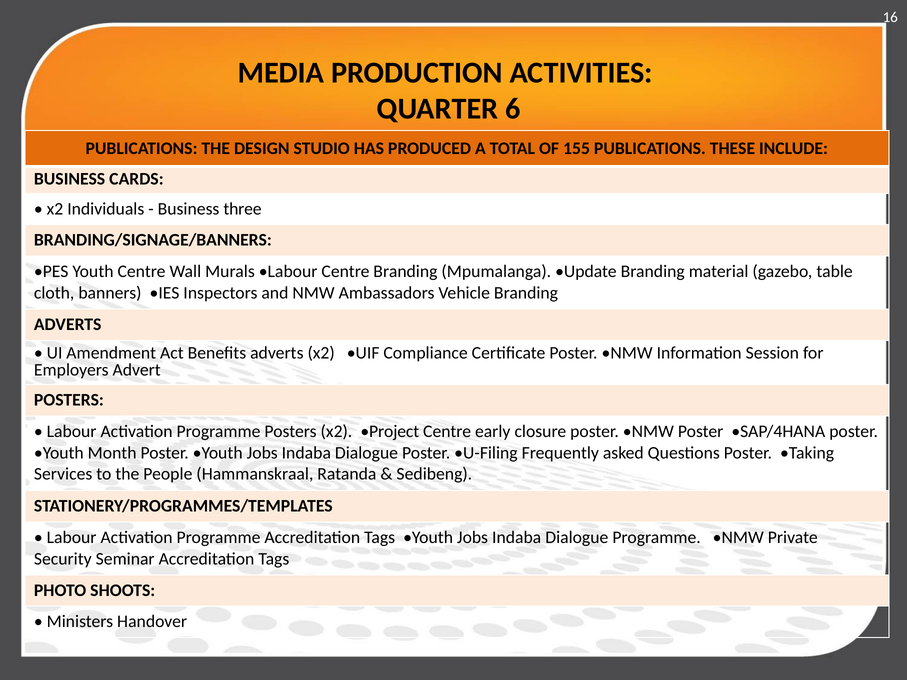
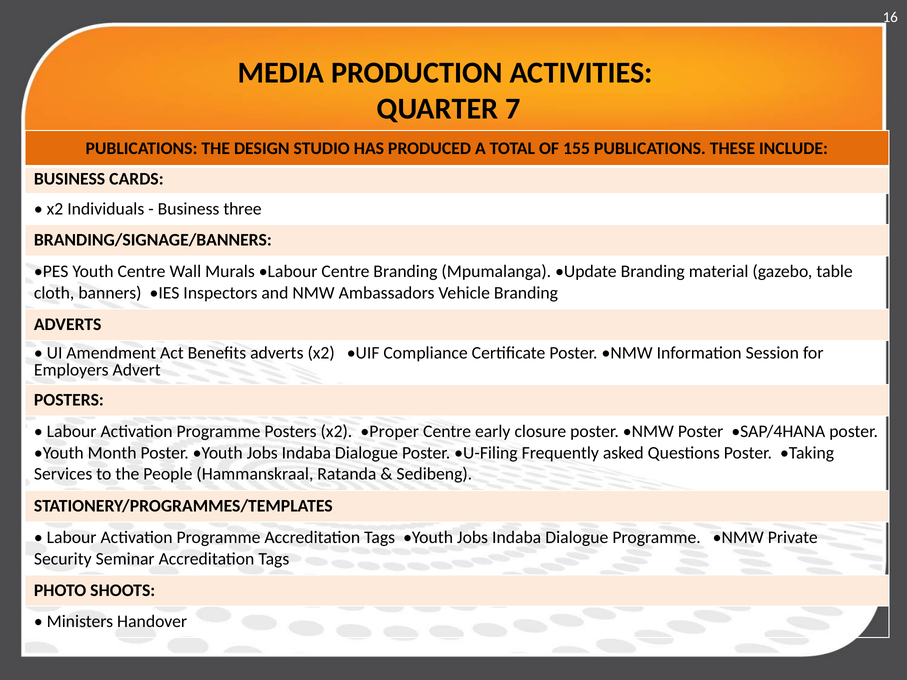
6: 6 -> 7
Project: Project -> Proper
